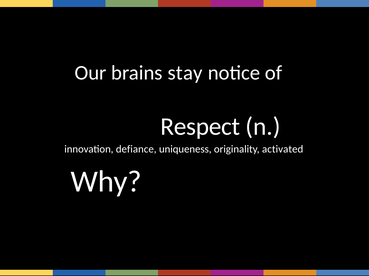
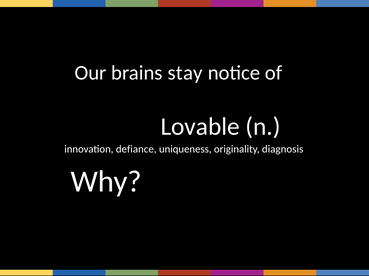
Respect: Respect -> Lovable
activated: activated -> diagnosis
